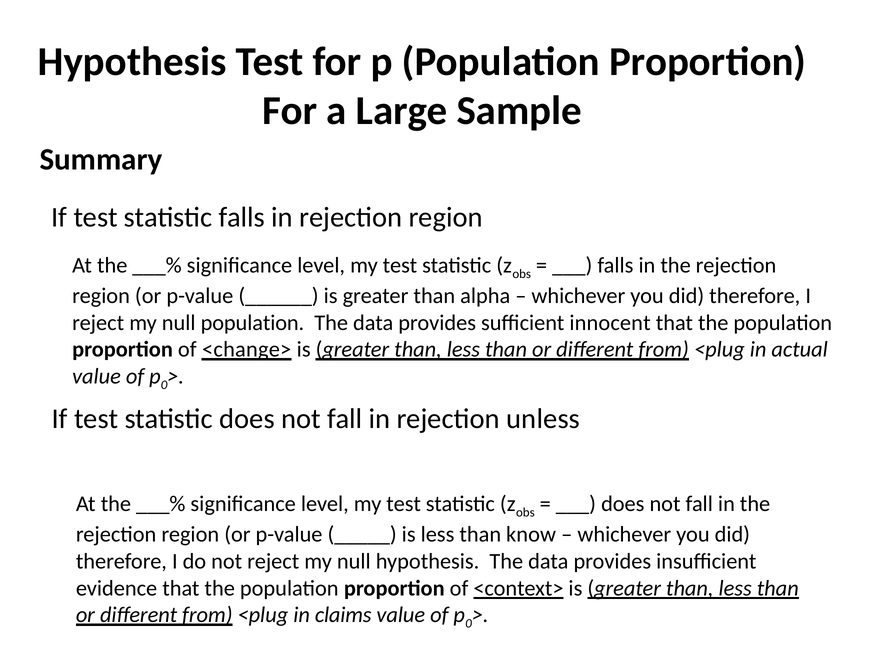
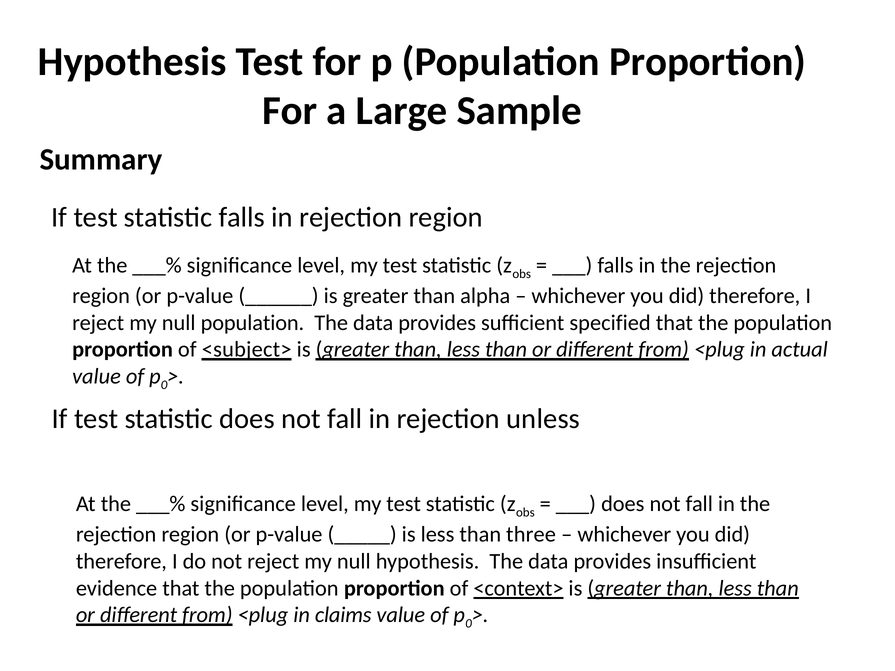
innocent: innocent -> specified
<change>: <change> -> <subject>
know: know -> three
